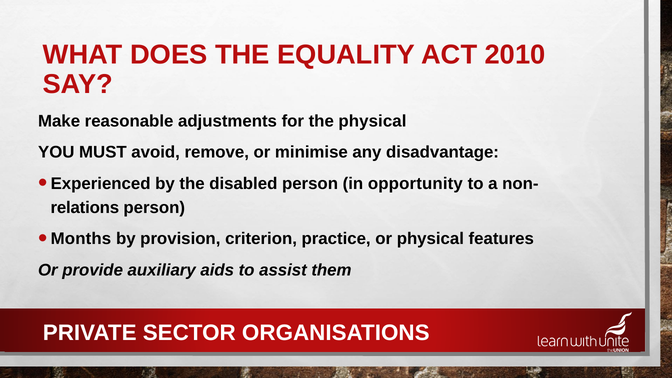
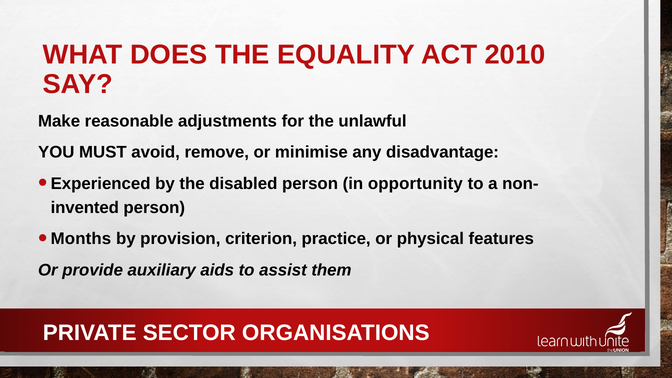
the physical: physical -> unlawful
relations: relations -> invented
